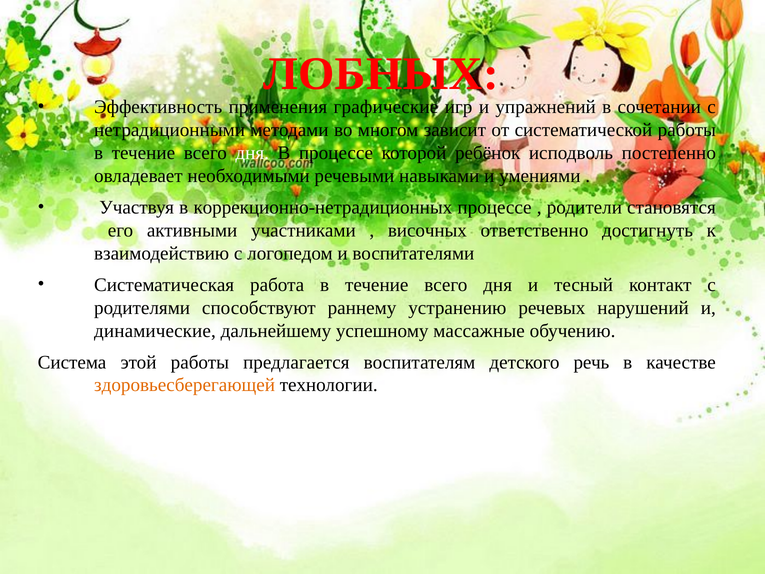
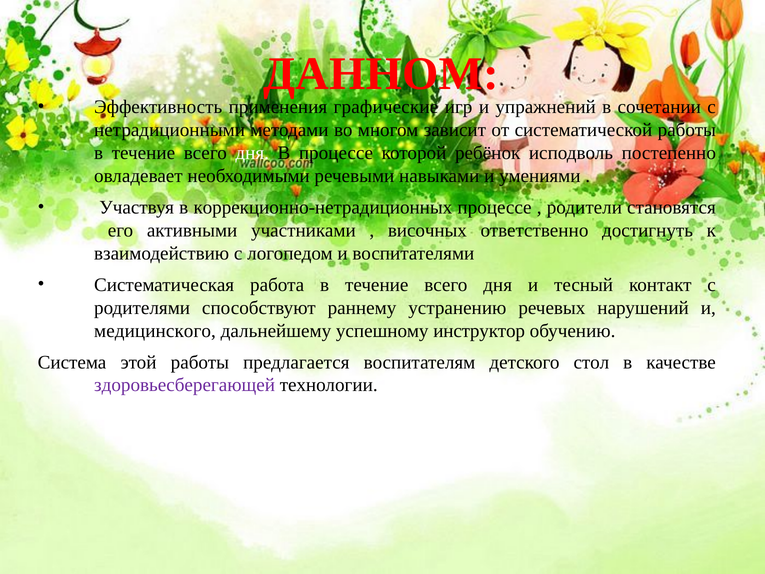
ЛОБНЫХ: ЛОБНЫХ -> ДАННОМ
динамические: динамические -> медицинского
массажные: массажные -> инструктор
речь: речь -> стол
здоровьесберегающей colour: orange -> purple
